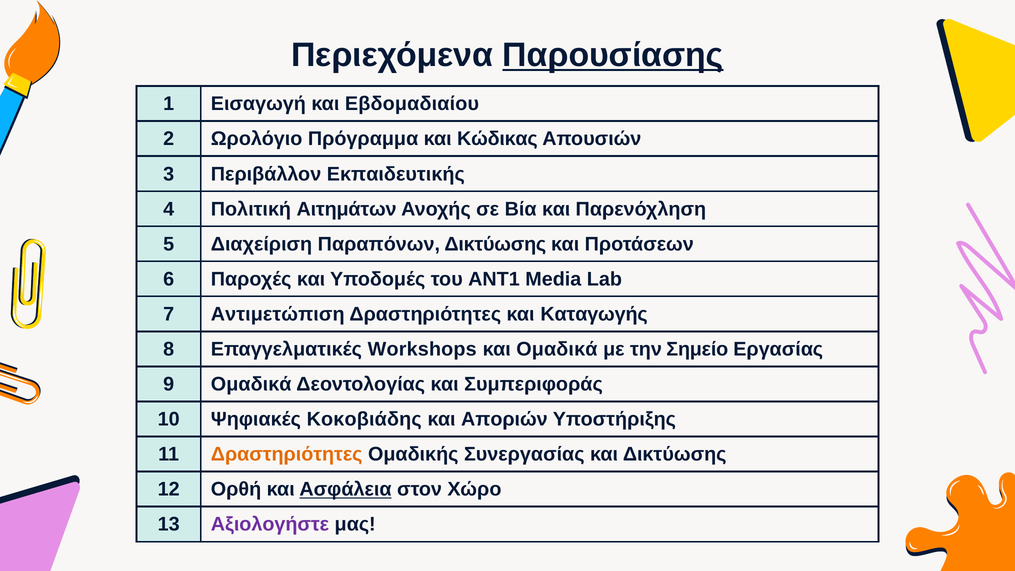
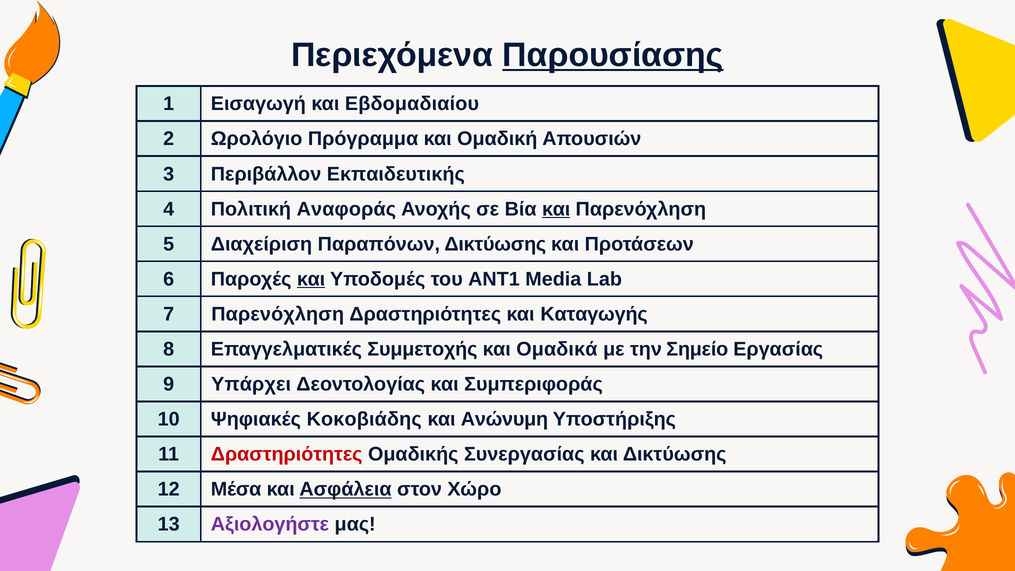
Κώδικας: Κώδικας -> Ομαδική
Αιτημάτων: Αιτημάτων -> Αναφοράς
και at (556, 209) underline: none -> present
και at (311, 279) underline: none -> present
7 Αντιμετώπιση: Αντιμετώπιση -> Παρενόχληση
Workshops: Workshops -> Συμμετοχής
9 Ομαδικά: Ομαδικά -> Υπάρχει
Αποριών: Αποριών -> Ανώνυμη
Δραστηριότητες at (287, 454) colour: orange -> red
Ορθή: Ορθή -> Μέσα
